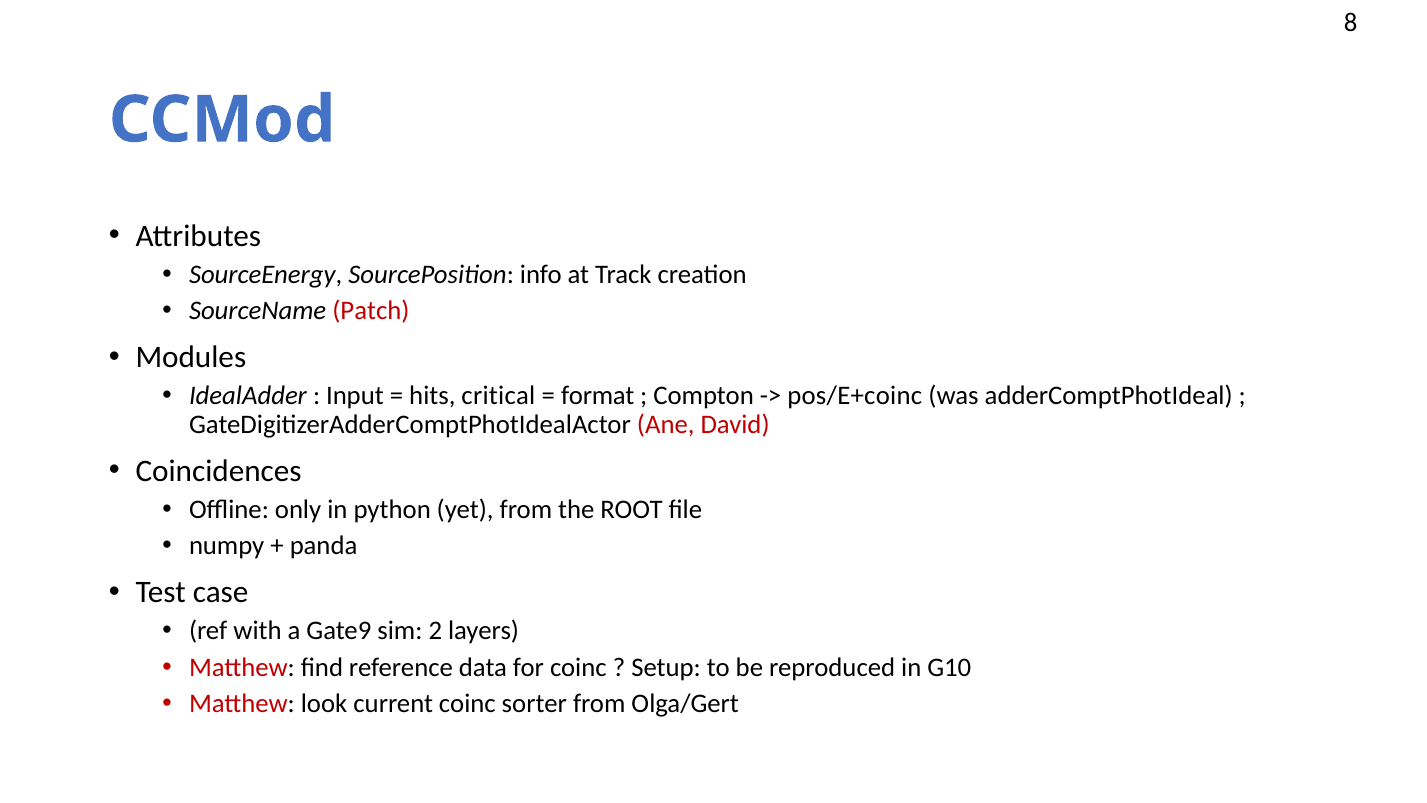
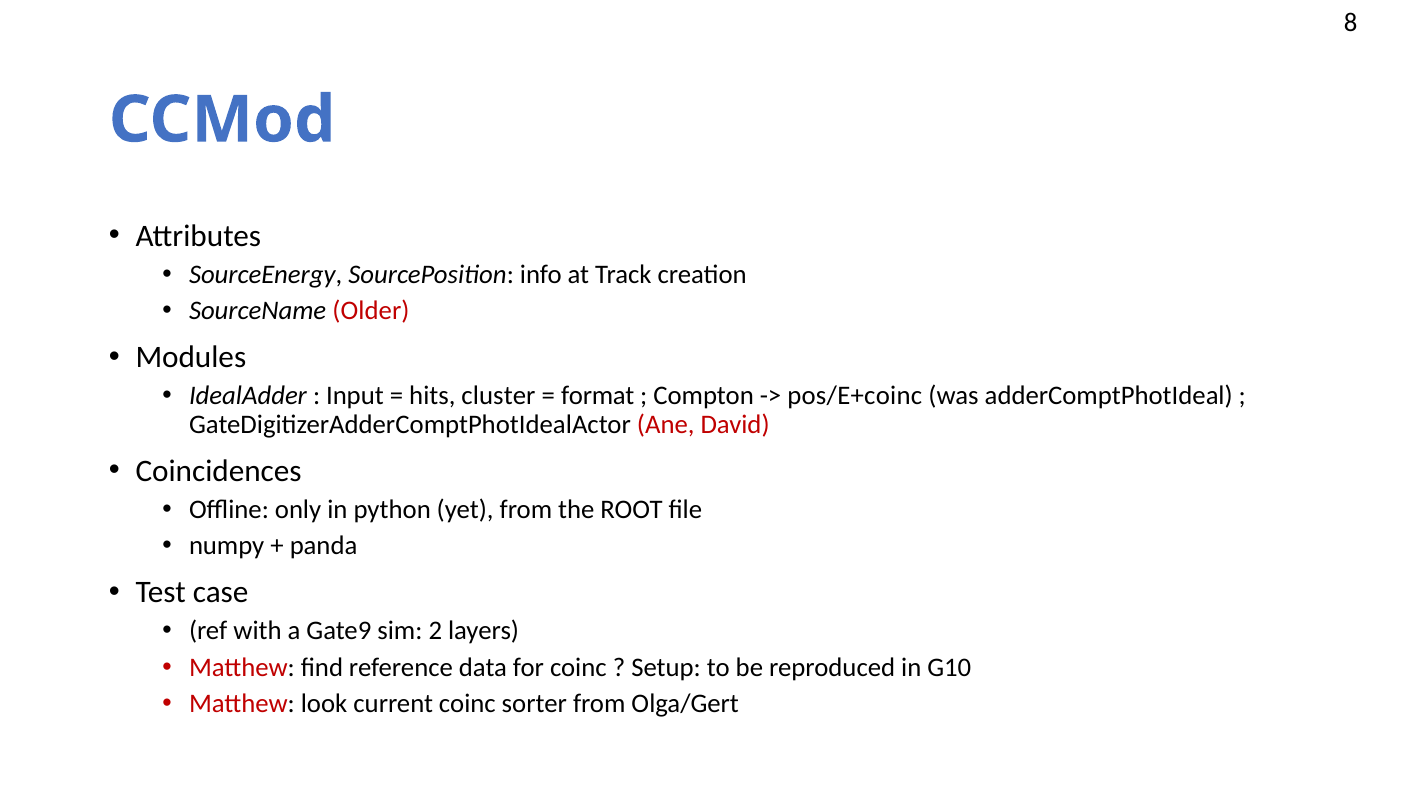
Patch: Patch -> Older
critical: critical -> cluster
